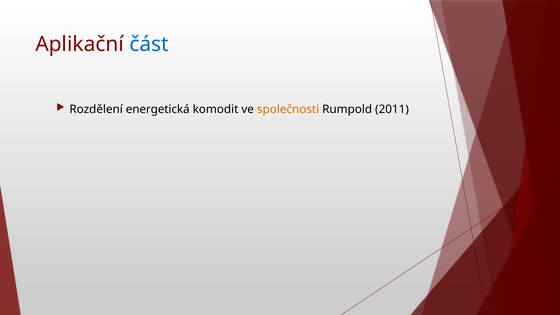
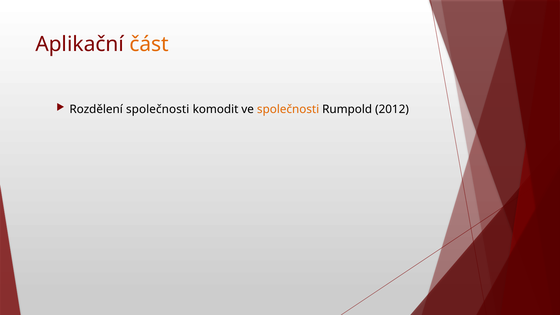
část colour: blue -> orange
Rozdělení energetická: energetická -> společnosti
2011: 2011 -> 2012
